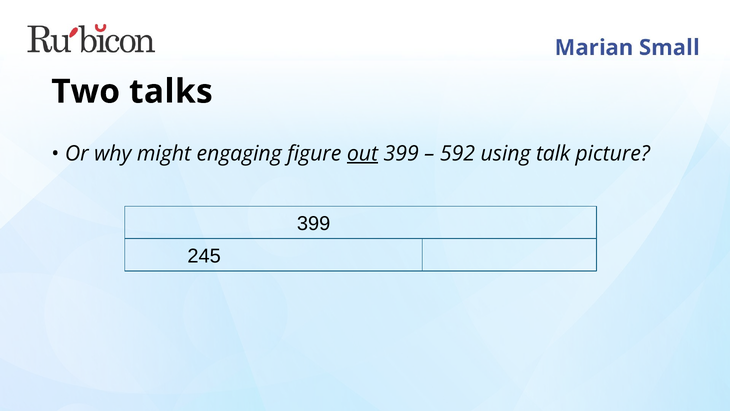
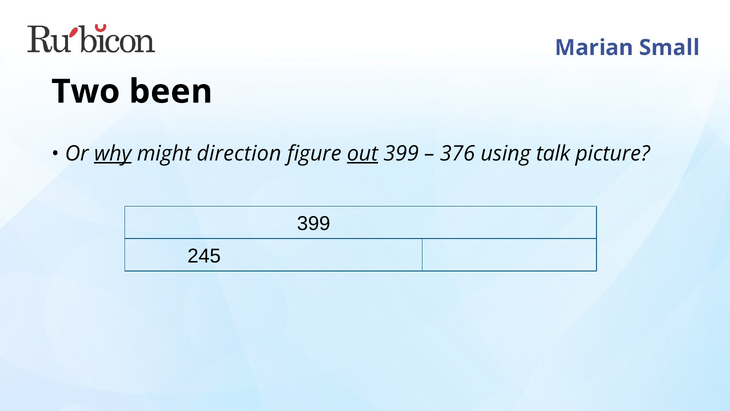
talks: talks -> been
why underline: none -> present
engaging: engaging -> direction
592: 592 -> 376
